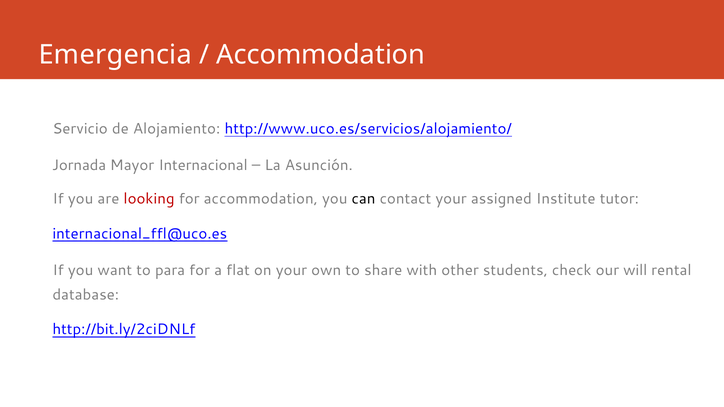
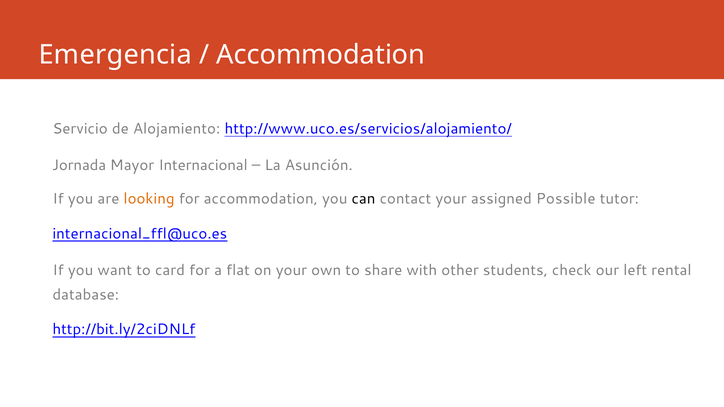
looking colour: red -> orange
Institute: Institute -> Possible
para: para -> card
will: will -> left
